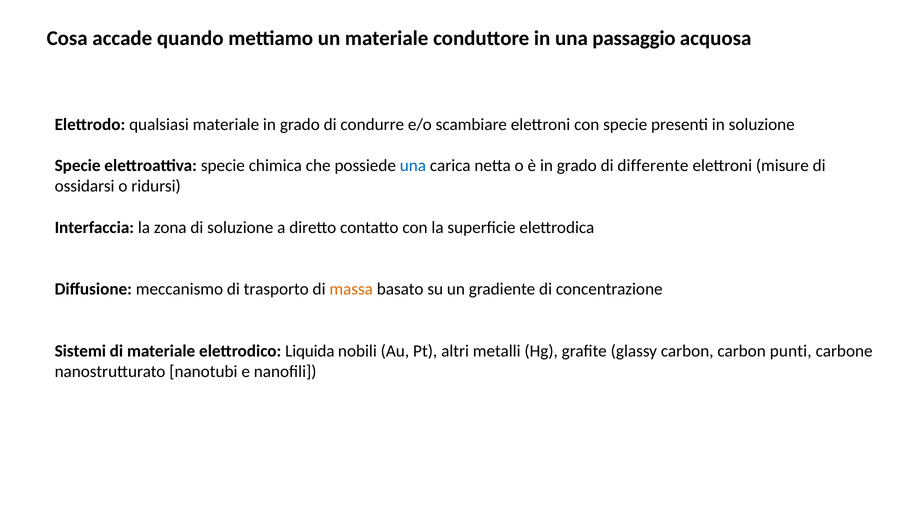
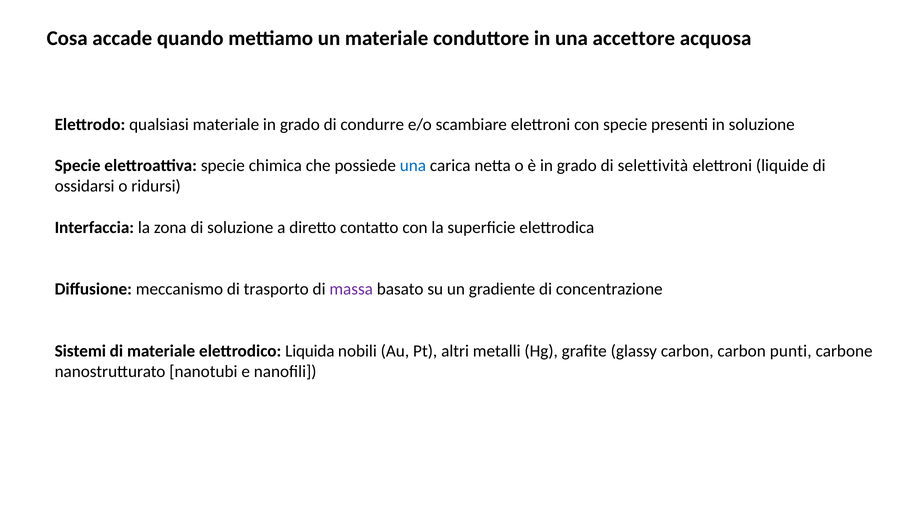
passaggio: passaggio -> accettore
differente: differente -> selettività
misure: misure -> liquide
massa colour: orange -> purple
